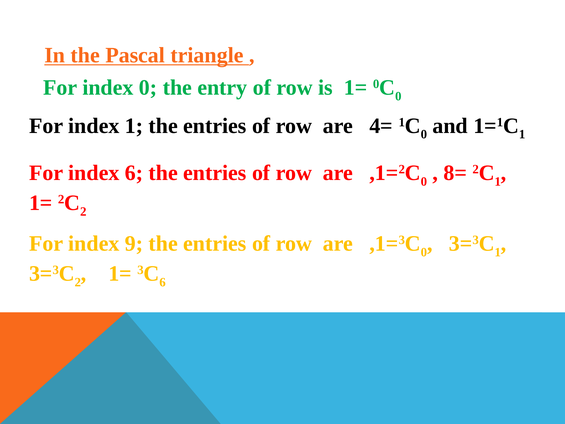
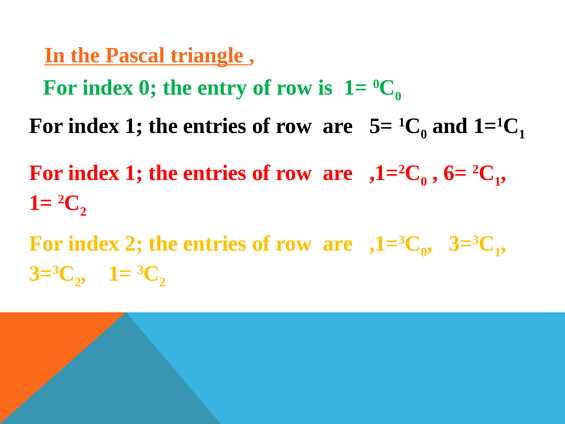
4=: 4= -> 5=
6 at (134, 173): 6 -> 1
8=: 8= -> 6=
index 9: 9 -> 2
6 at (163, 282): 6 -> 2
